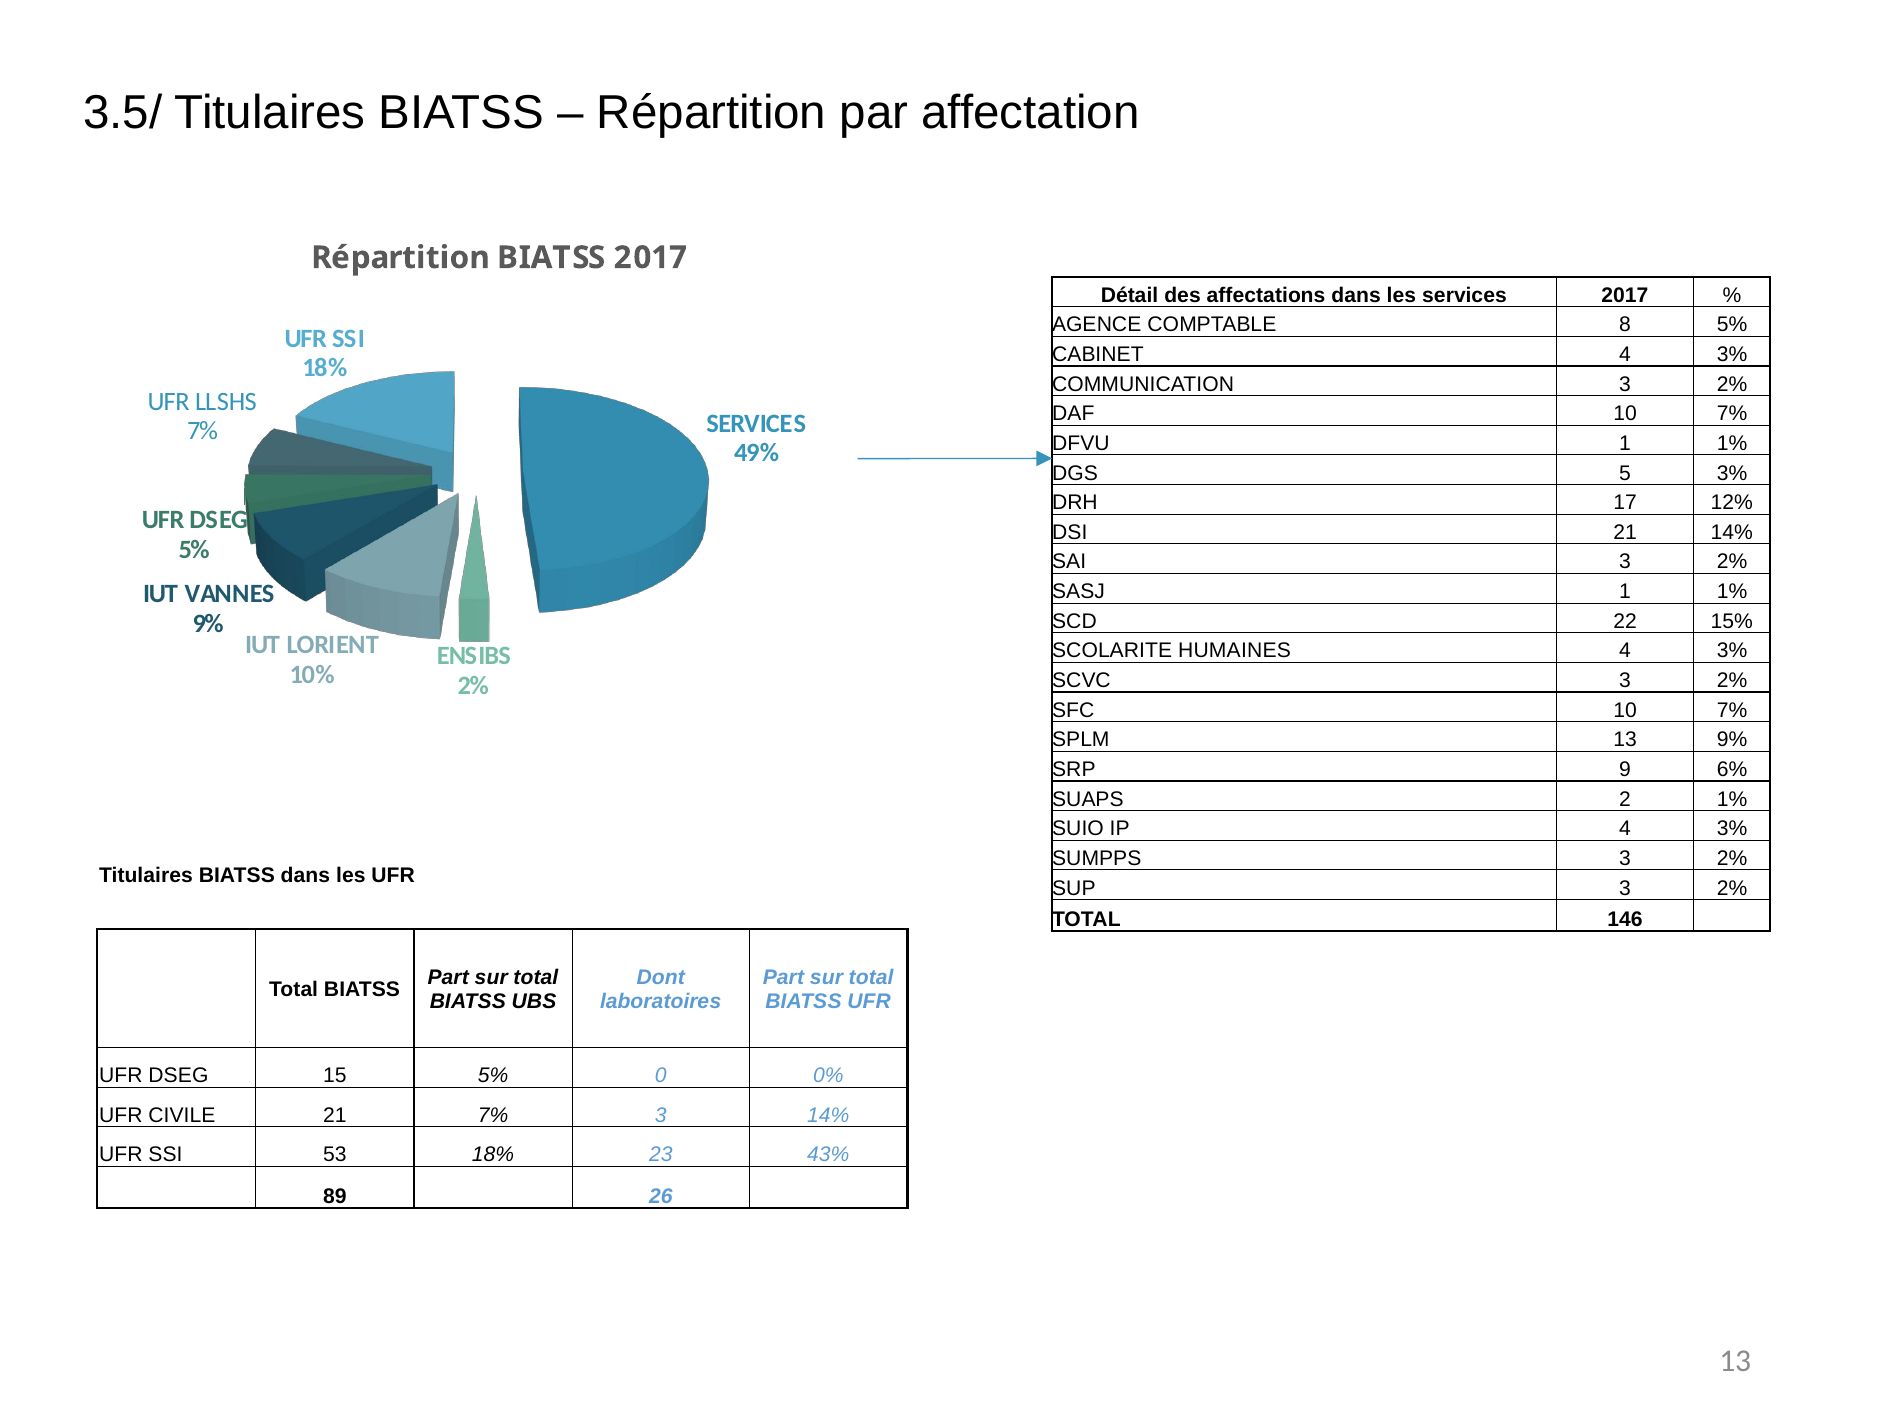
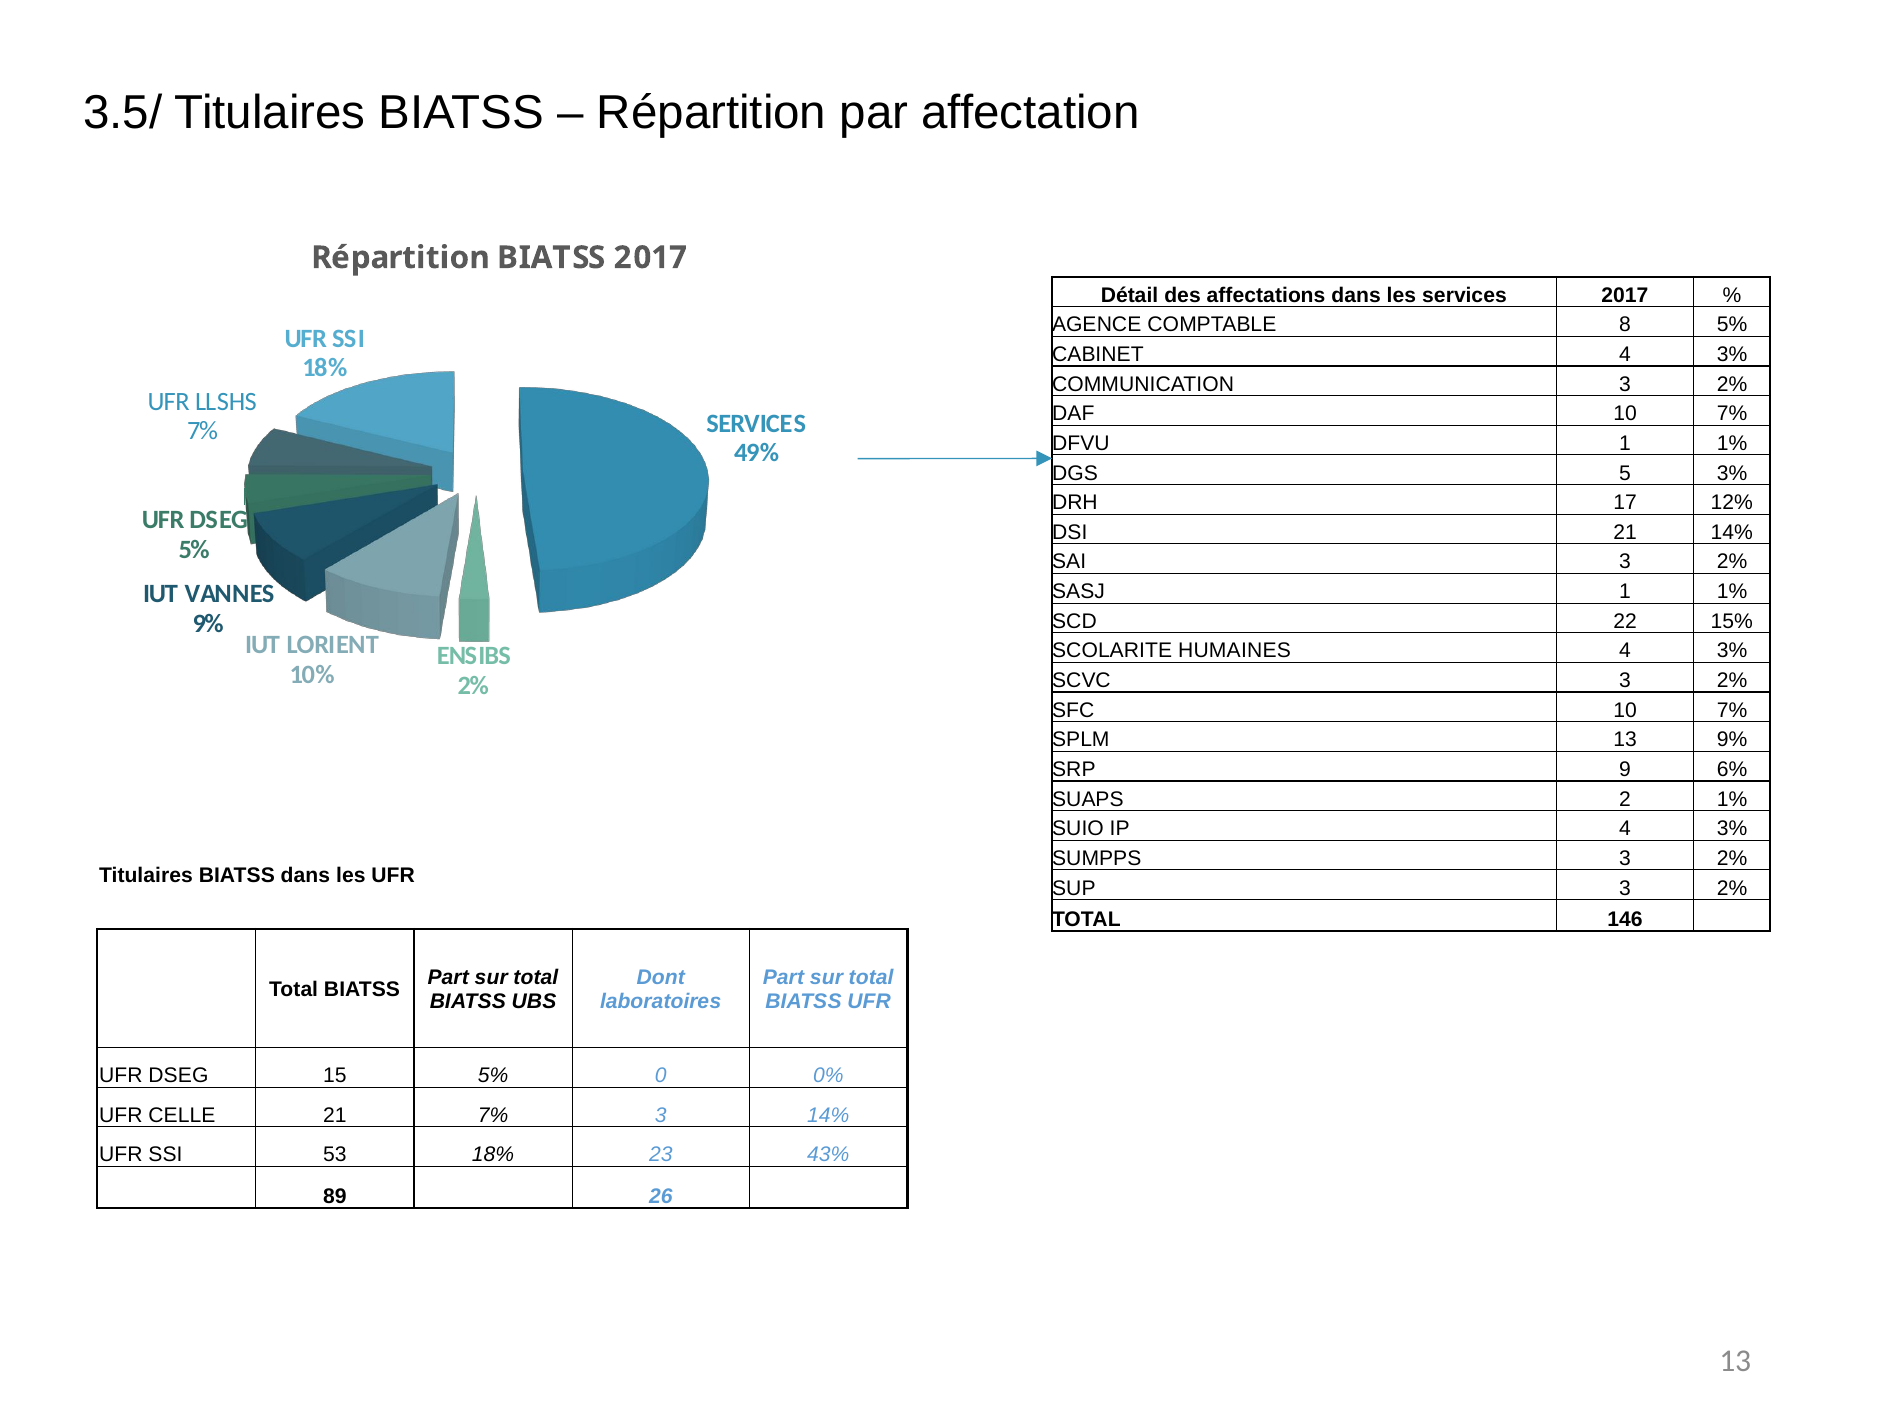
CIVILE: CIVILE -> CELLE
